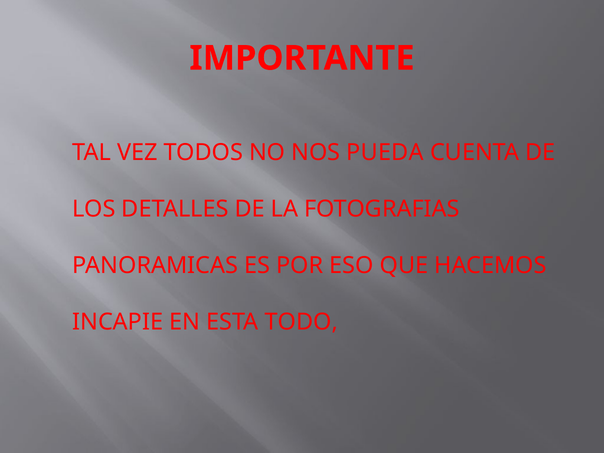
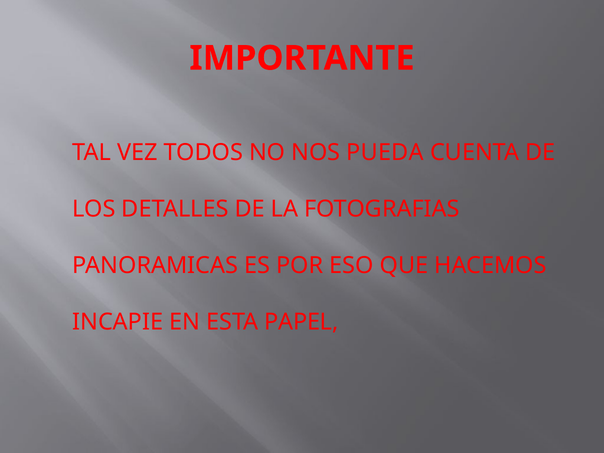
TODO: TODO -> PAPEL
